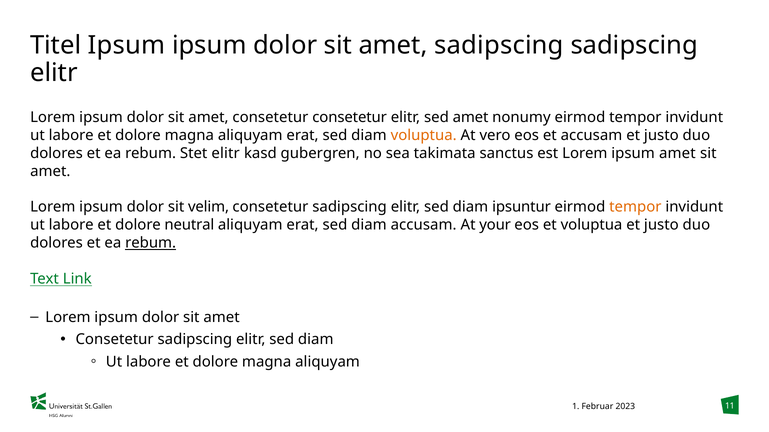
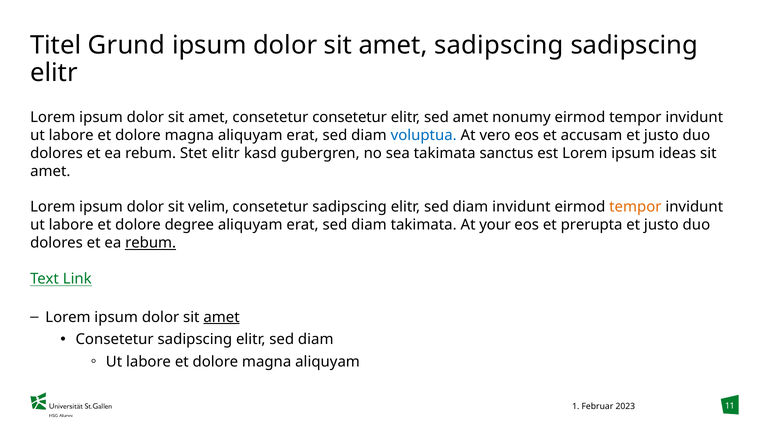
Titel Ipsum: Ipsum -> Grund
voluptua at (424, 135) colour: orange -> blue
ipsum amet: amet -> ideas
diam ipsuntur: ipsuntur -> invidunt
neutral: neutral -> degree
diam accusam: accusam -> takimata
et voluptua: voluptua -> prerupta
amet at (222, 318) underline: none -> present
